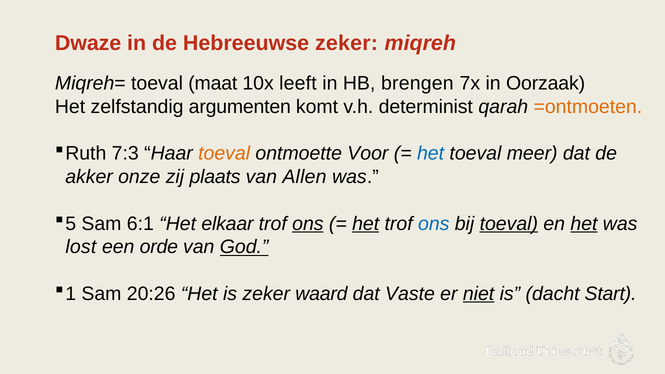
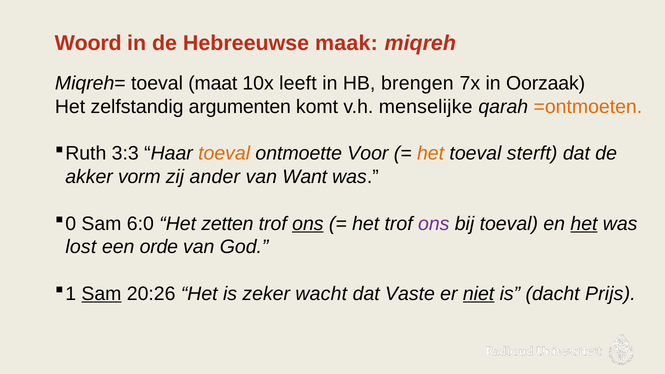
Dwaze: Dwaze -> Woord
Hebreeuwse zeker: zeker -> maak
determinist: determinist -> menselijke
7:3: 7:3 -> 3:3
het at (431, 154) colour: blue -> orange
meer: meer -> sterft
onze: onze -> vorm
plaats: plaats -> ander
Allen: Allen -> Want
5: 5 -> 0
6:1: 6:1 -> 6:0
elkaar: elkaar -> zetten
het at (366, 224) underline: present -> none
ons at (434, 224) colour: blue -> purple
toeval at (509, 224) underline: present -> none
God underline: present -> none
Sam at (101, 294) underline: none -> present
waard: waard -> wacht
Start: Start -> Prijs
